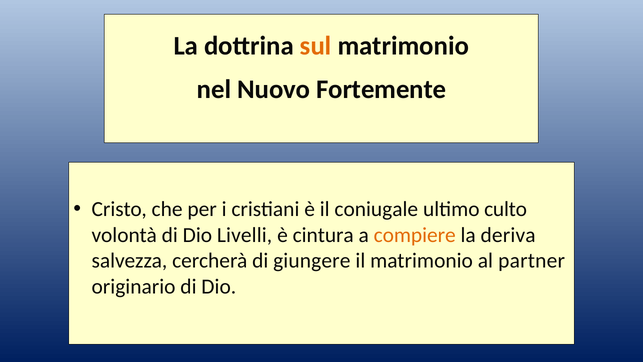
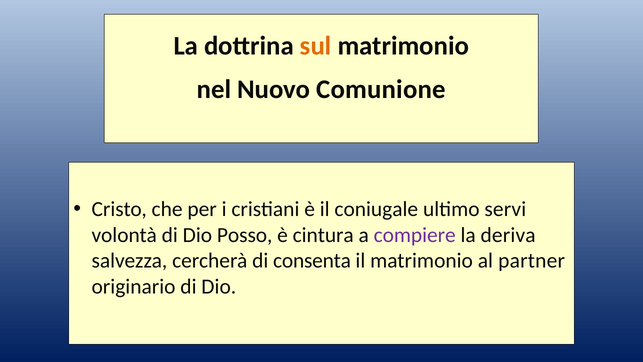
Fortemente: Fortemente -> Comunione
culto: culto -> servi
Livelli: Livelli -> Posso
compiere colour: orange -> purple
giungere: giungere -> consenta
